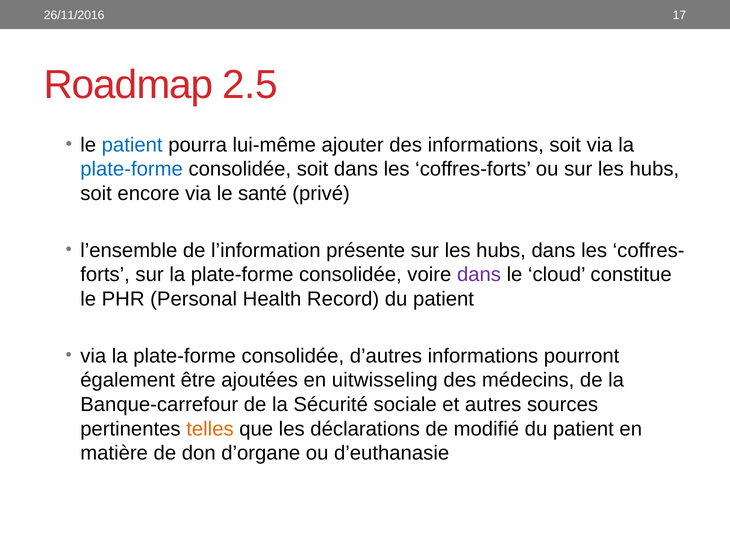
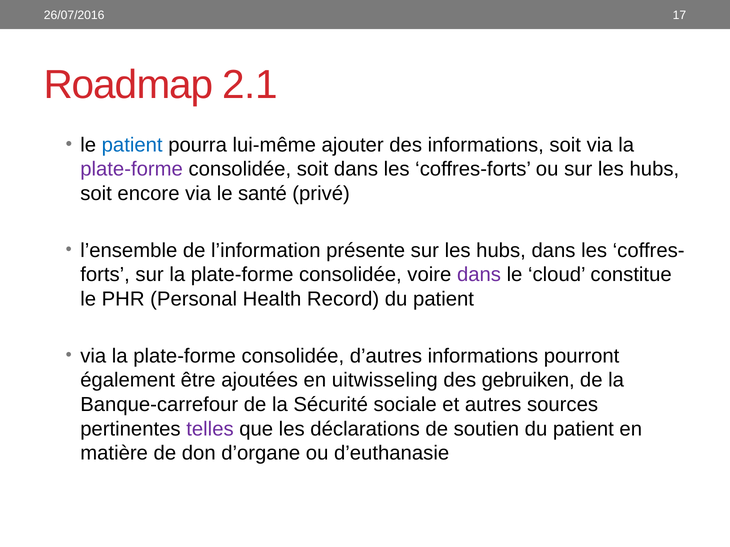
26/11/2016: 26/11/2016 -> 26/07/2016
2.5: 2.5 -> 2.1
plate-forme at (132, 169) colour: blue -> purple
médecins: médecins -> gebruiken
telles colour: orange -> purple
modifié: modifié -> soutien
